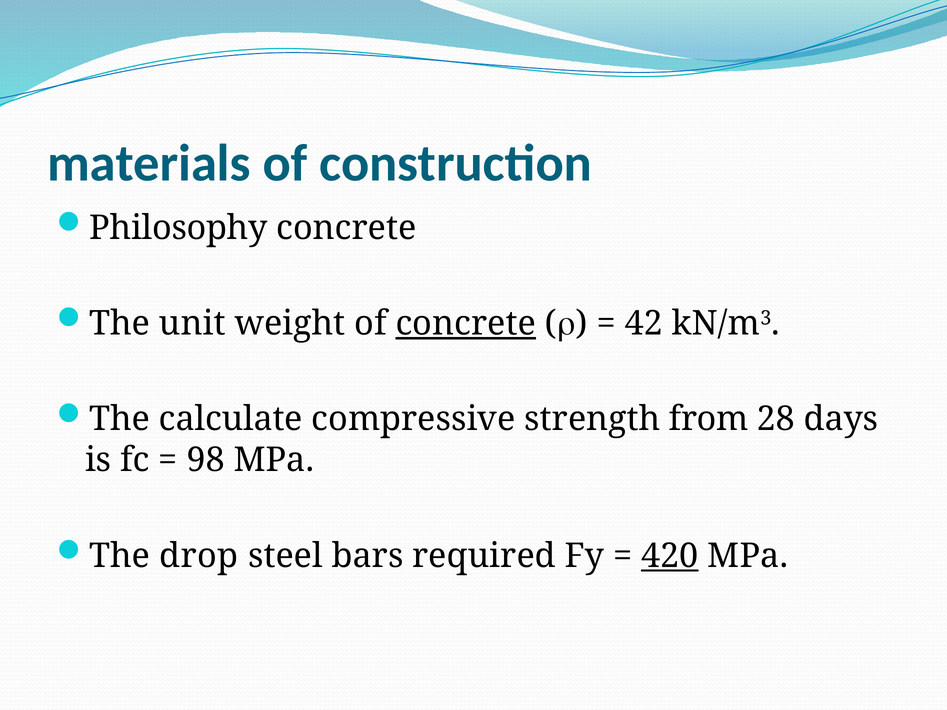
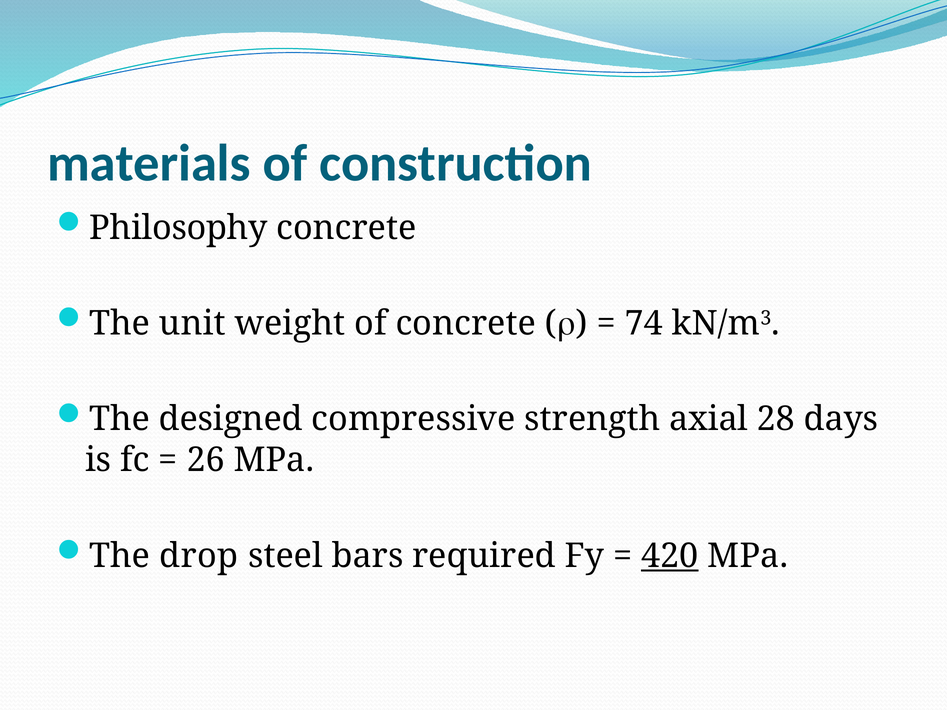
concrete at (466, 324) underline: present -> none
42: 42 -> 74
calculate: calculate -> designed
from: from -> axial
98: 98 -> 26
